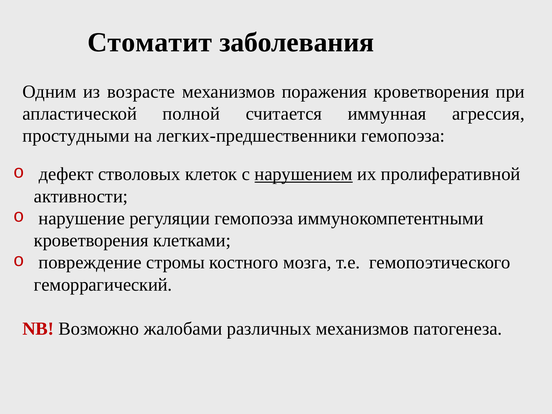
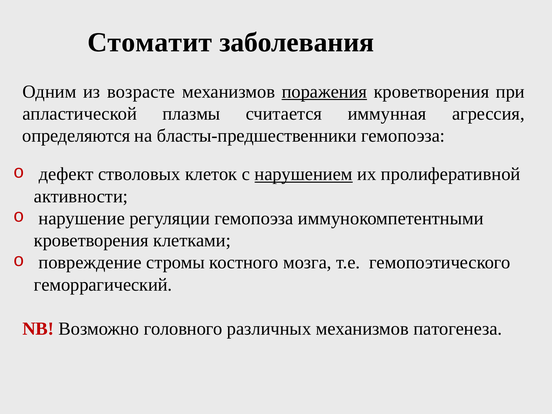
поражения underline: none -> present
полной: полной -> плазмы
простудными: простудными -> определяются
легких-предшественники: легких-предшественники -> бласты-предшественники
жалобами: жалобами -> головного
